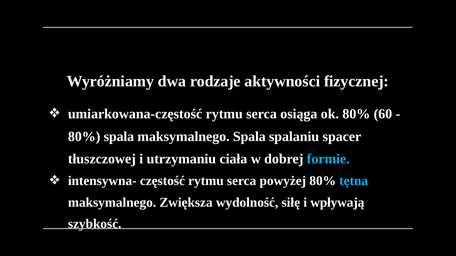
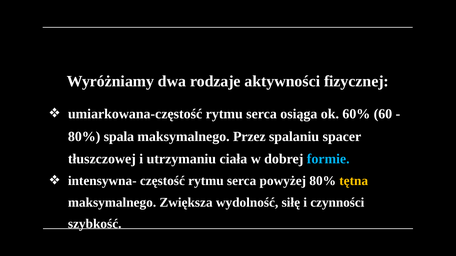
ok 80%: 80% -> 60%
maksymalnego Spala: Spala -> Przez
tętna colour: light blue -> yellow
wpływają: wpływają -> czynności
